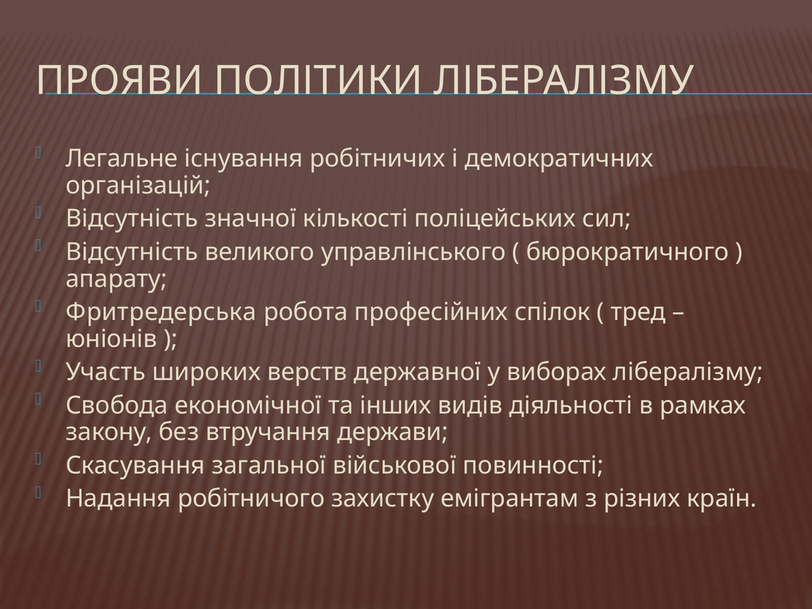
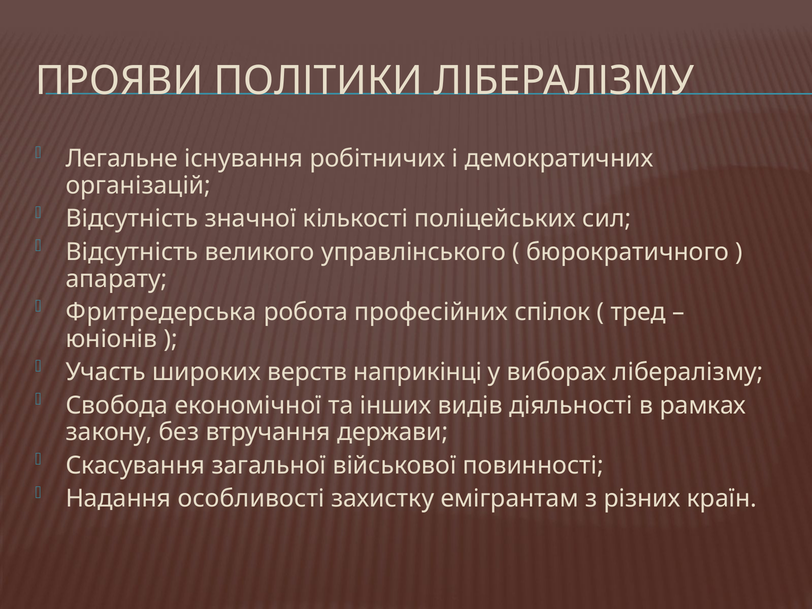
державної: державної -> наприкінці
робітничого: робітничого -> особливості
